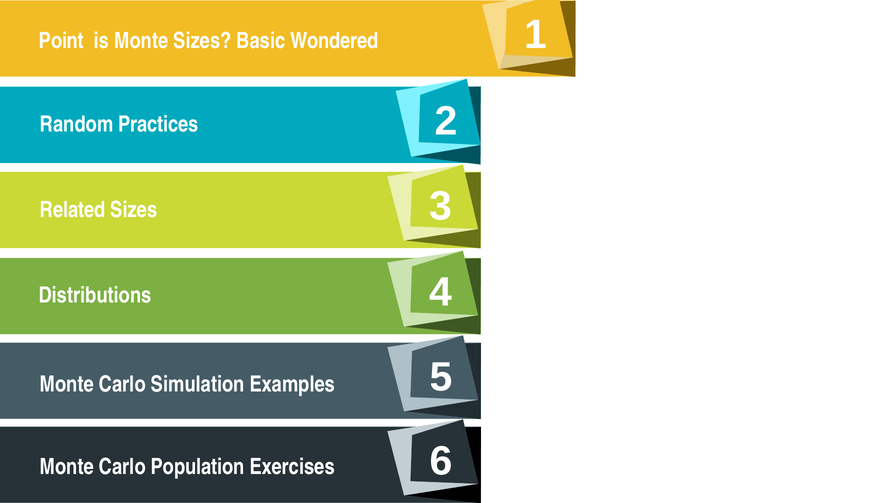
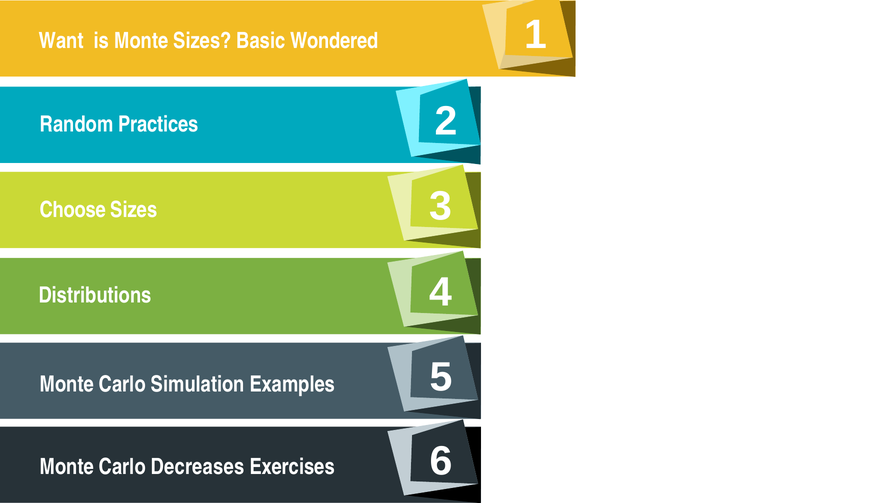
Point: Point -> Want
Related: Related -> Choose
Population: Population -> Decreases
